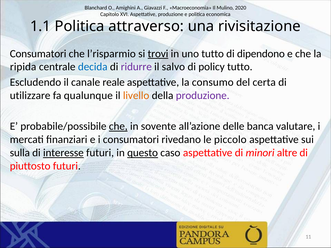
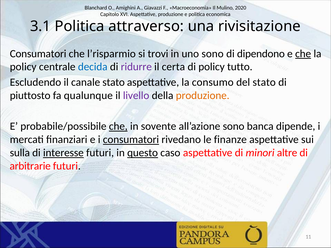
1.1: 1.1 -> 3.1
trovi underline: present -> none
uno tutto: tutto -> sono
che at (303, 54) underline: none -> present
ripida at (23, 67): ripida -> policy
salvo: salvo -> certa
canale reale: reale -> stato
del certa: certa -> stato
utilizzare: utilizzare -> piuttosto
livello colour: orange -> purple
produzione at (203, 96) colour: purple -> orange
all’azione delle: delle -> sono
valutare: valutare -> dipende
consumatori at (131, 140) underline: none -> present
piccolo: piccolo -> finanze
piuttosto: piuttosto -> arbitrarie
